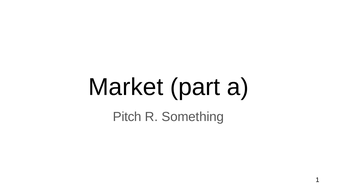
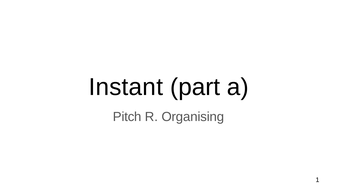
Market: Market -> Instant
Something: Something -> Organising
